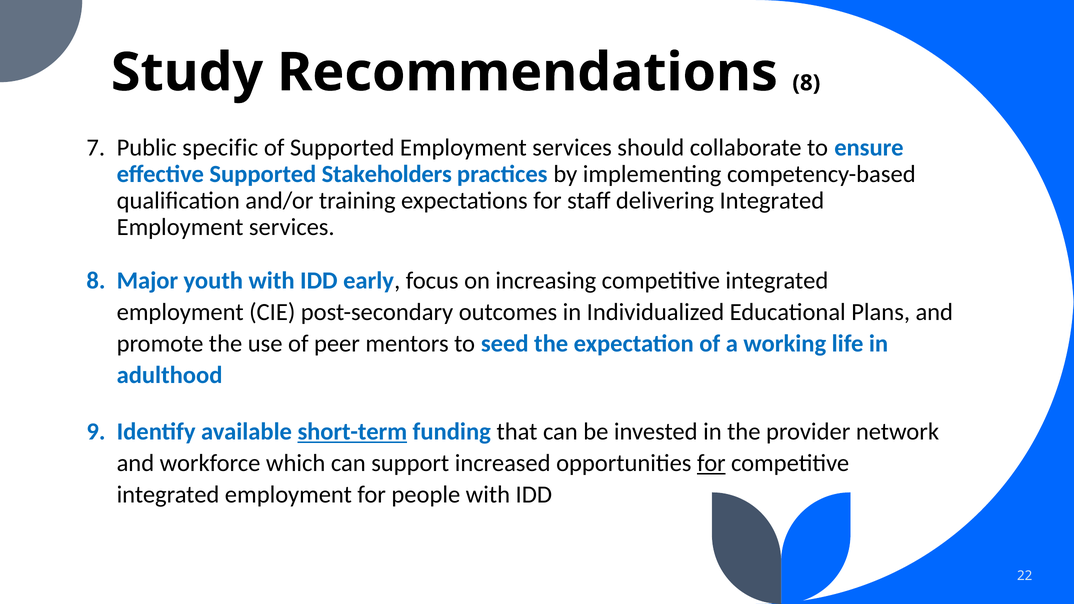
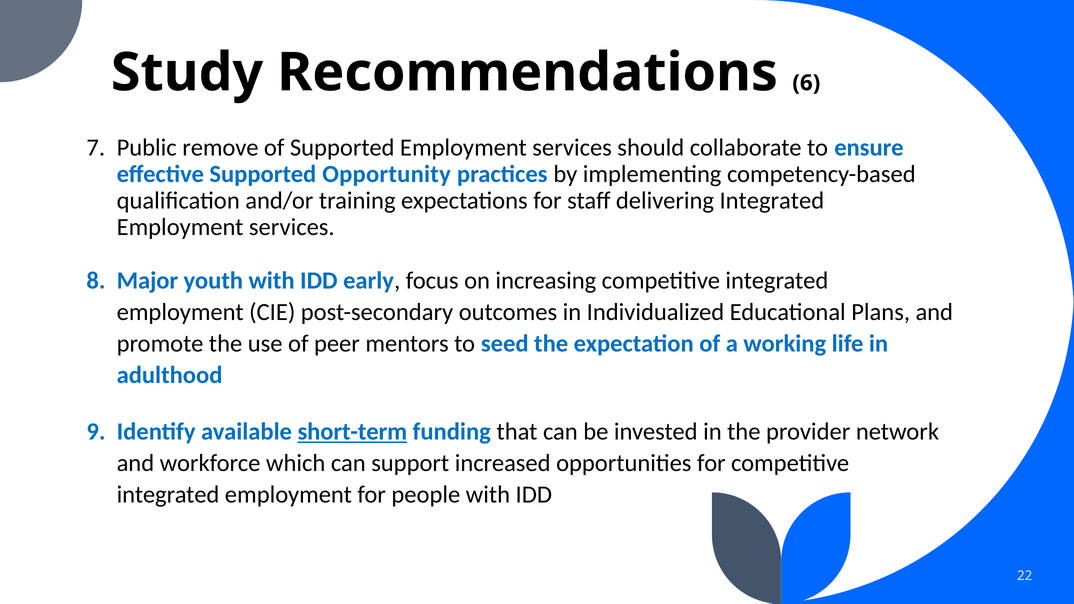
Recommendations 8: 8 -> 6
specific: specific -> remove
Stakeholders: Stakeholders -> Opportunity
for at (711, 463) underline: present -> none
